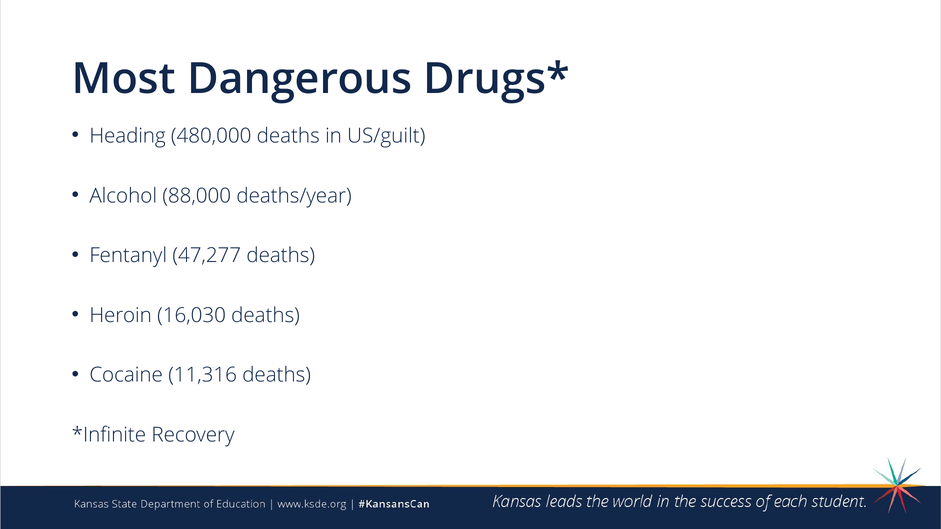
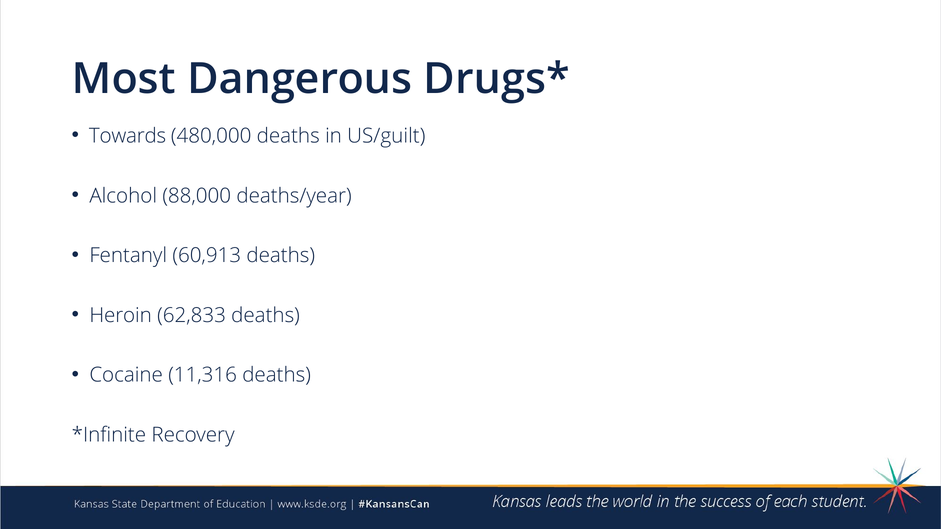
Heading: Heading -> Towards
47,277: 47,277 -> 60,913
16,030: 16,030 -> 62,833
